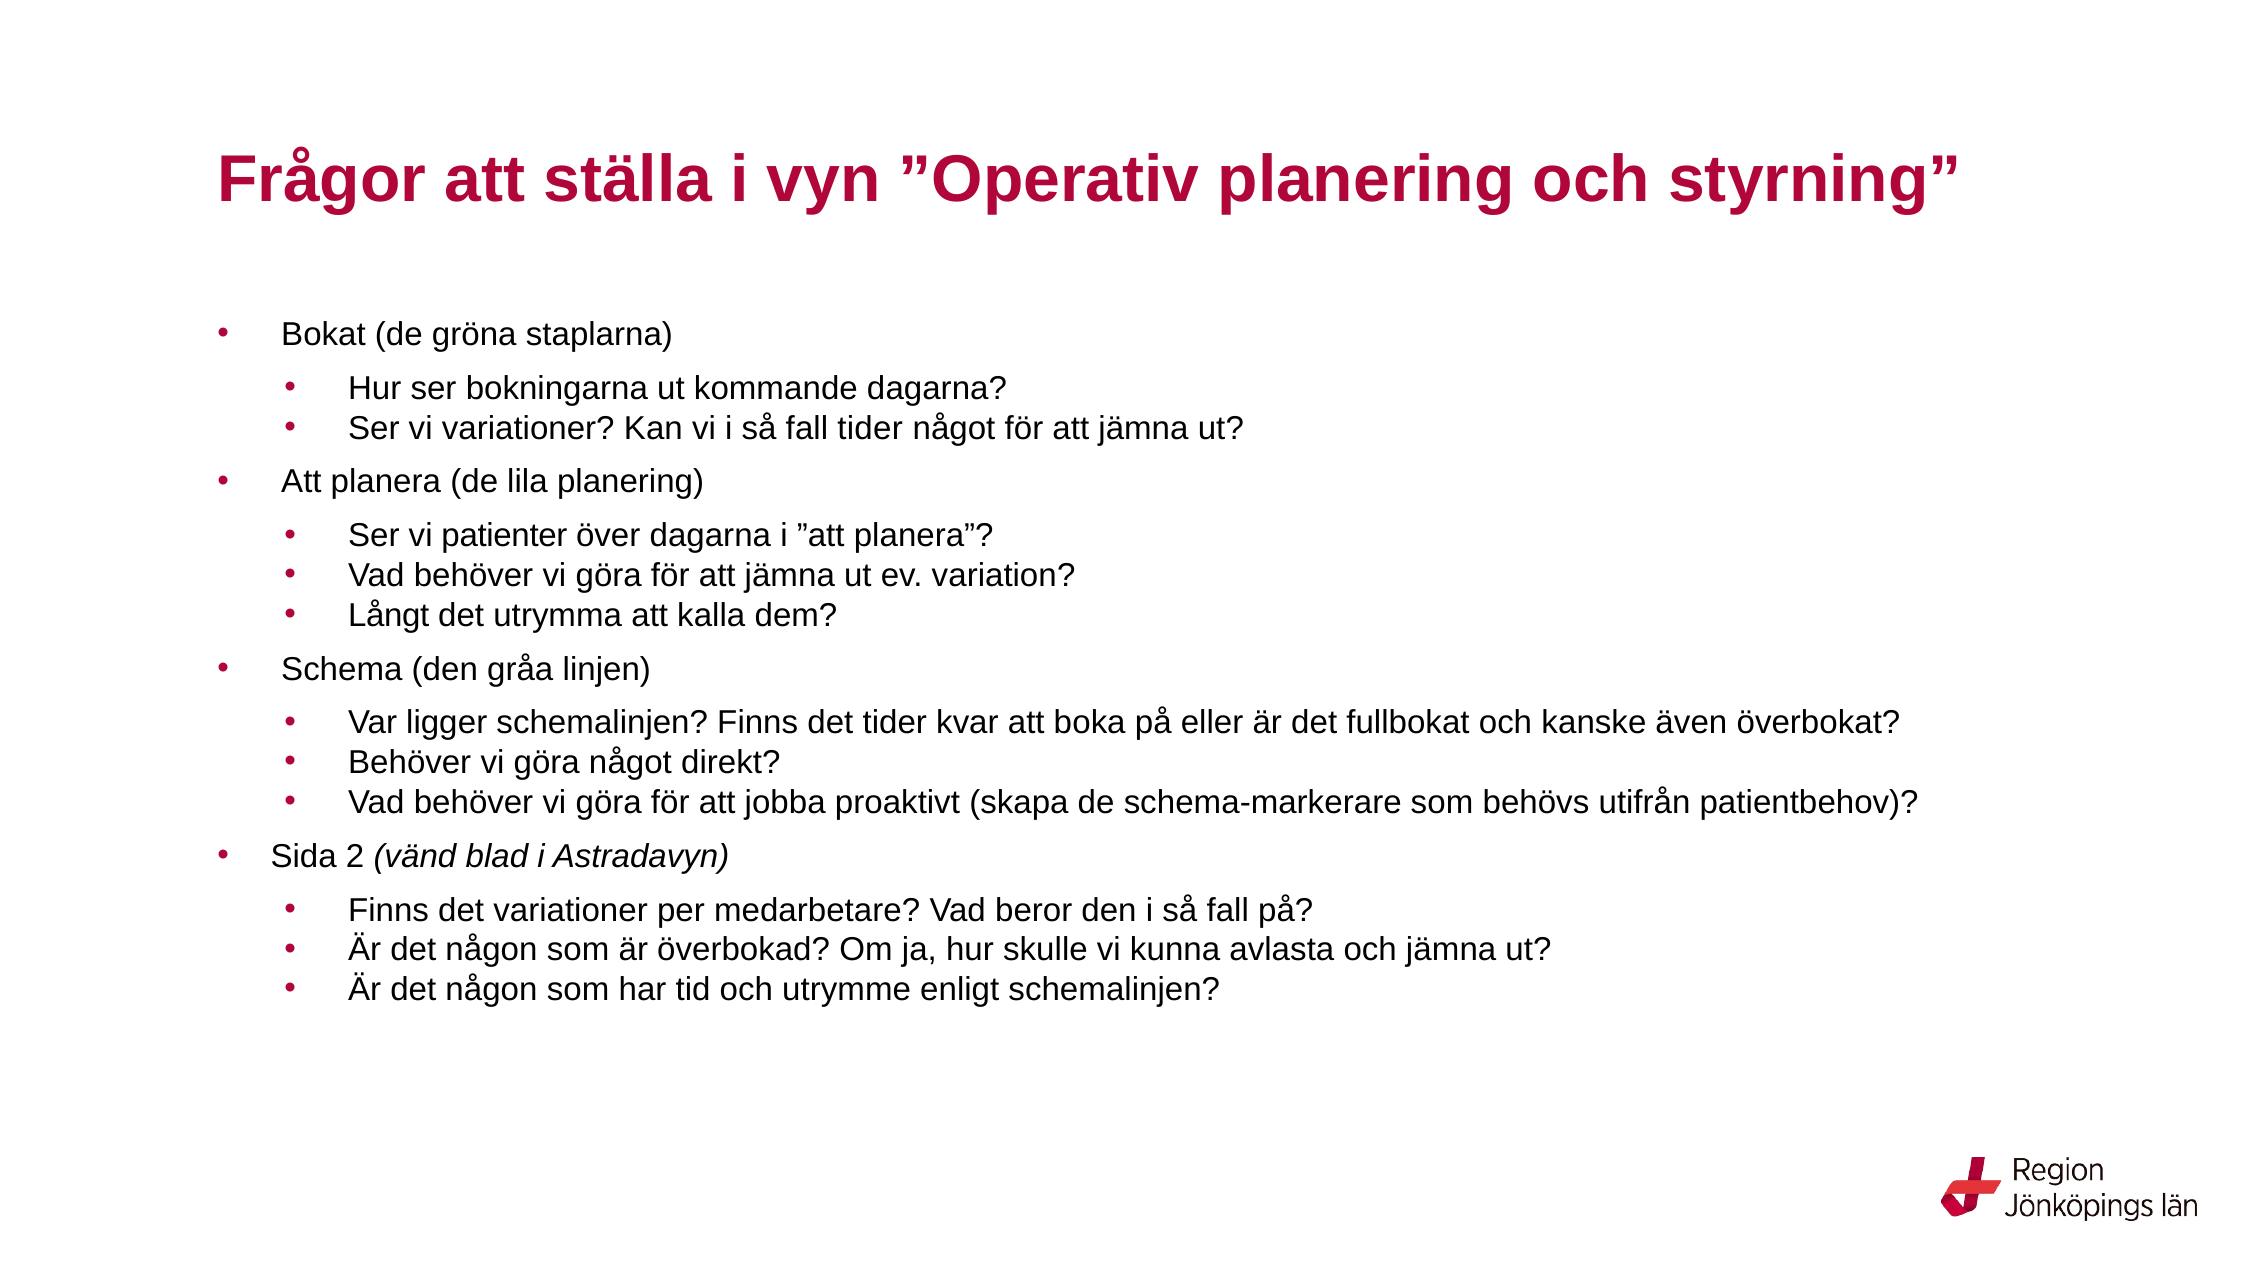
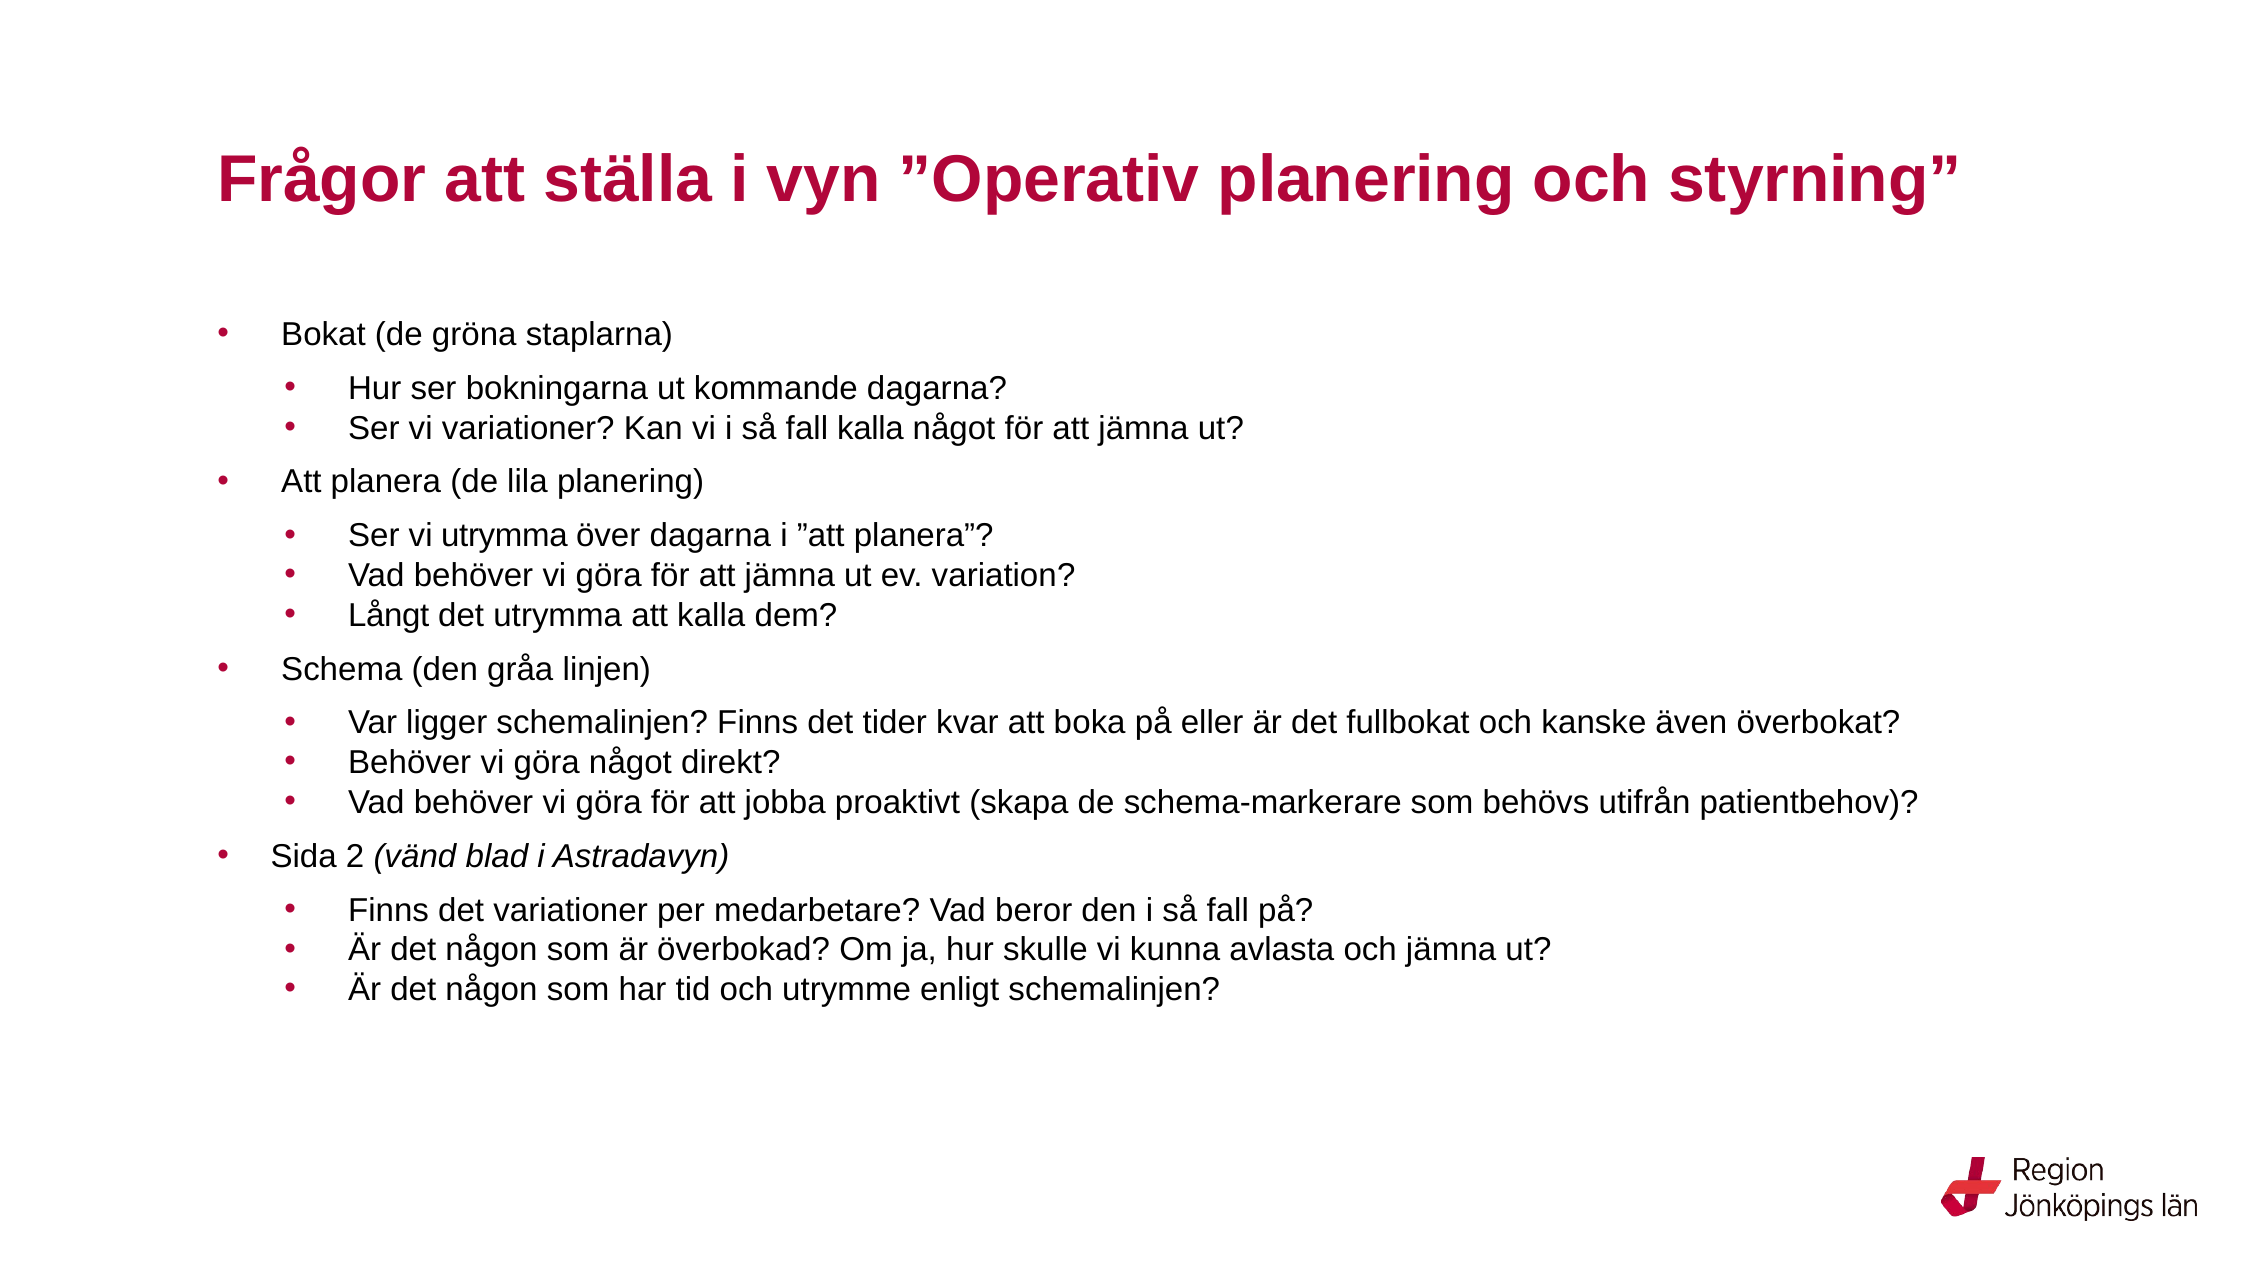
fall tider: tider -> kalla
vi patienter: patienter -> utrymma
